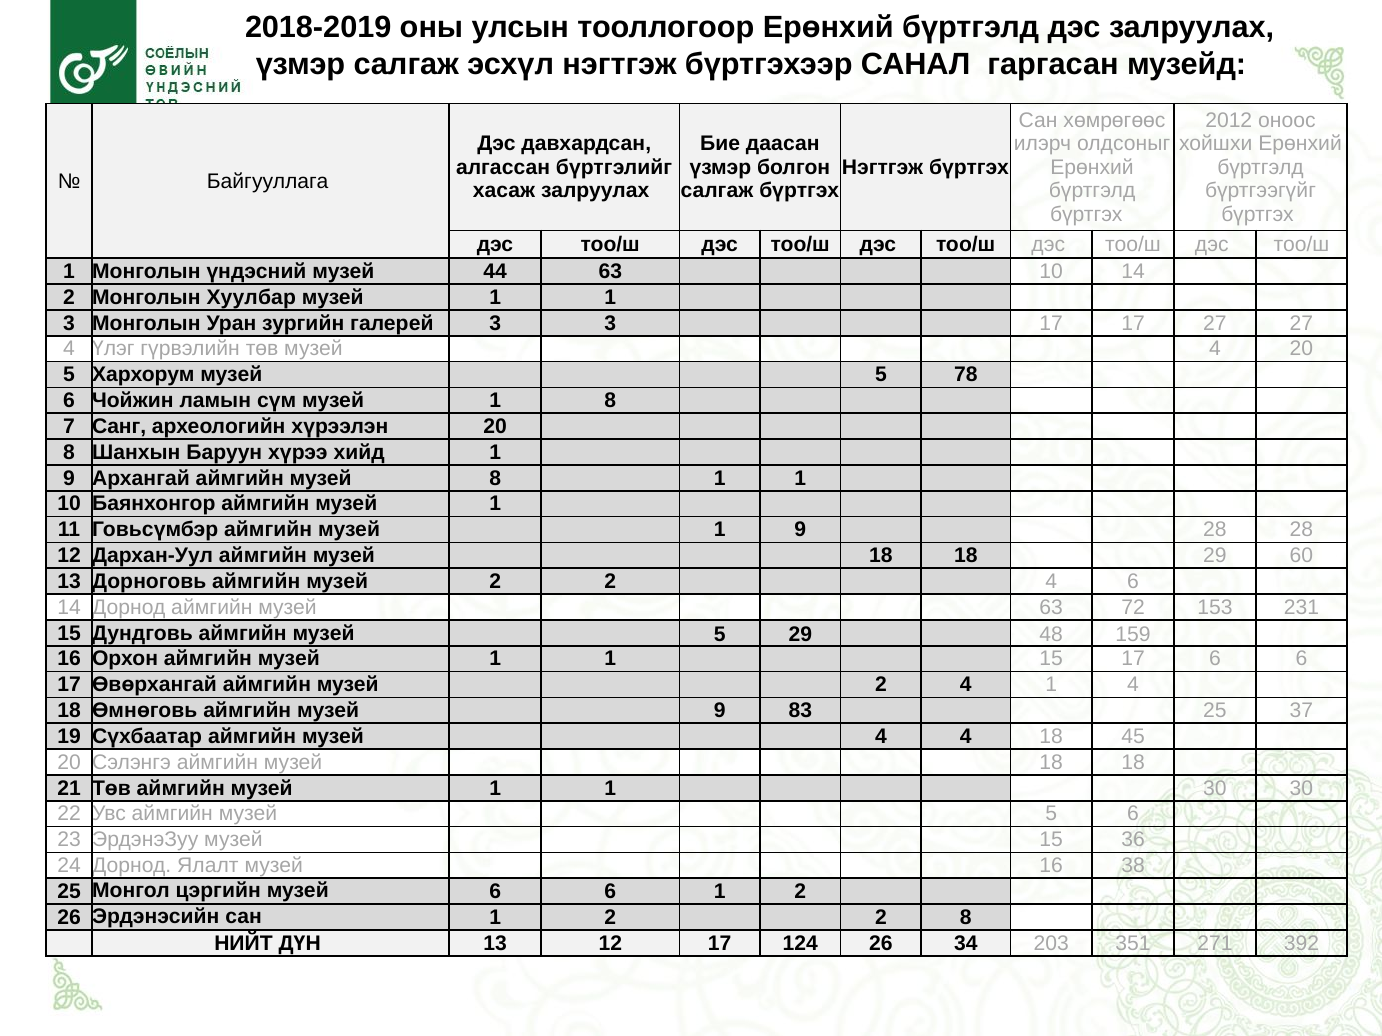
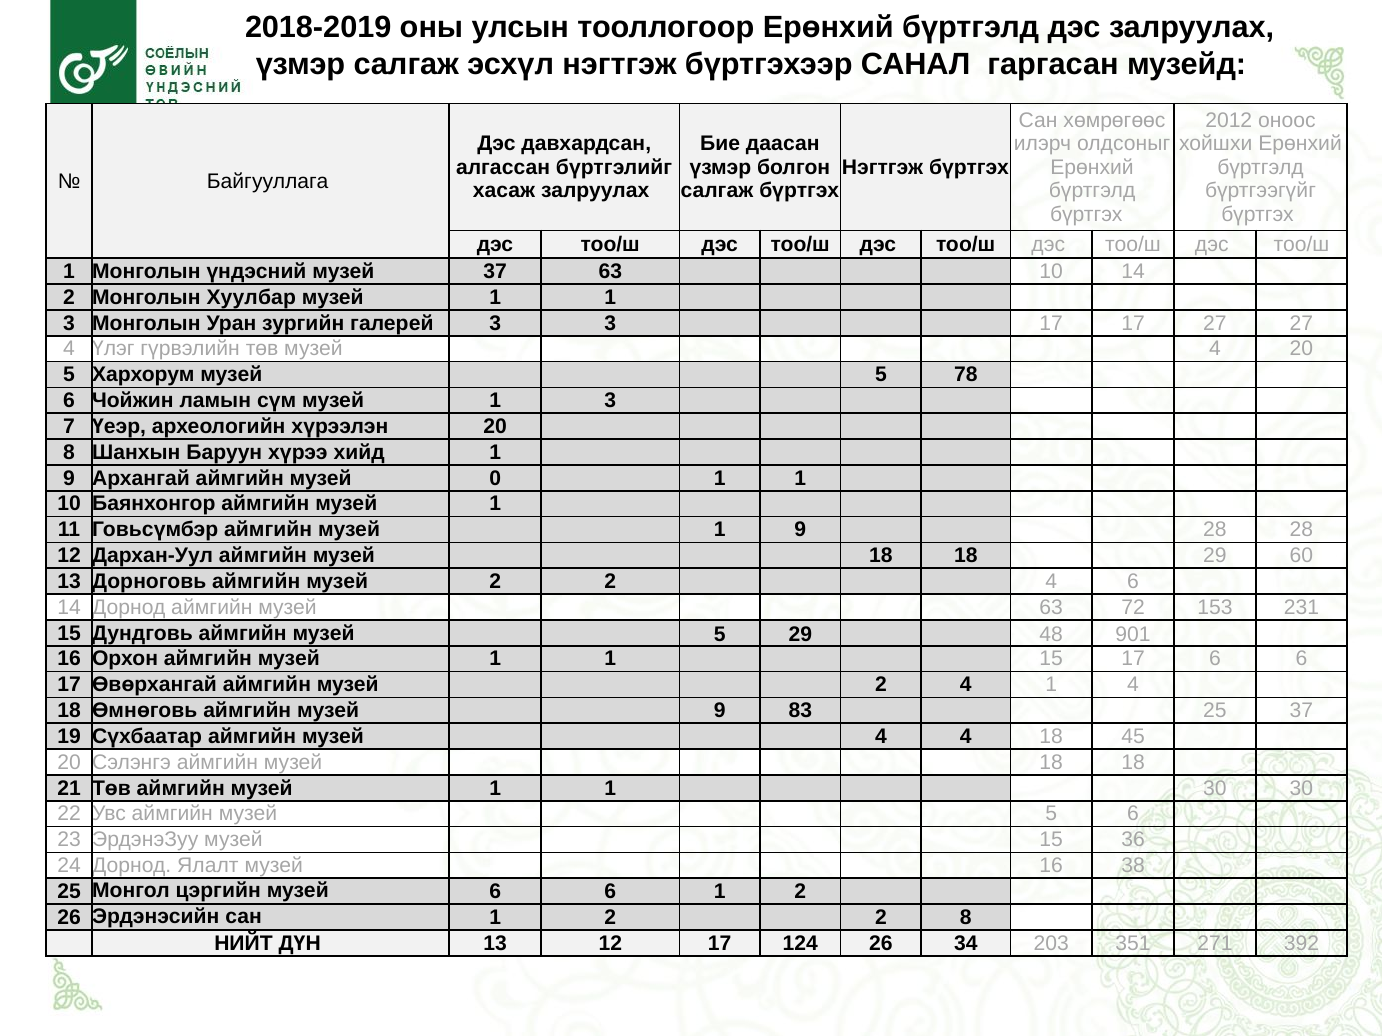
музей 44: 44 -> 37
музей 1 8: 8 -> 3
Санг: Санг -> Үеэр
музей 8: 8 -> 0
159: 159 -> 901
